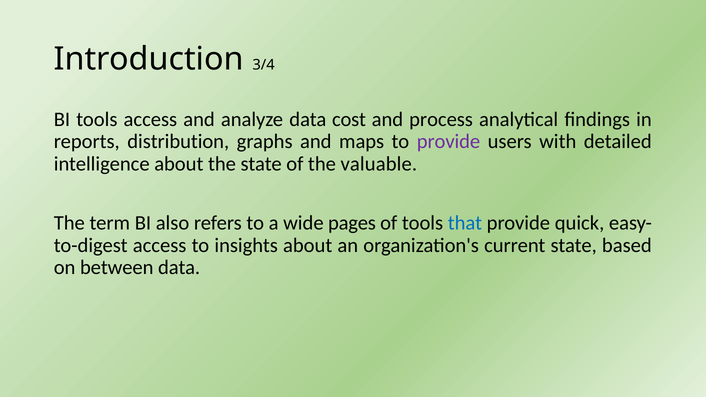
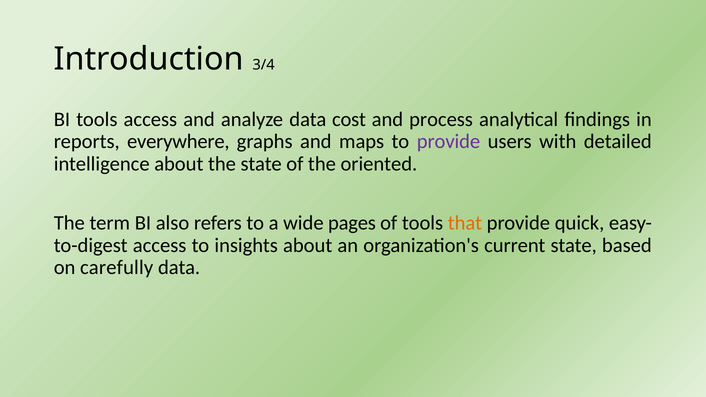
distribution: distribution -> everywhere
valuable: valuable -> oriented
that colour: blue -> orange
between: between -> carefully
